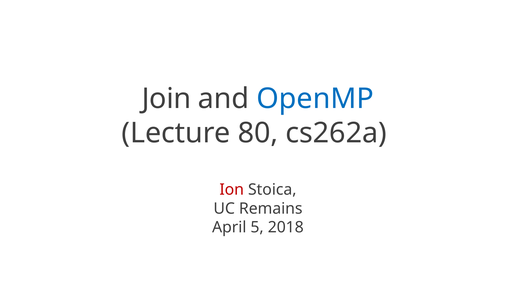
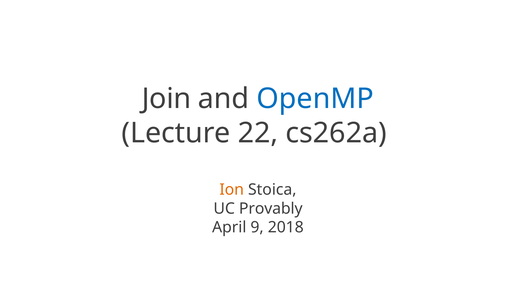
80: 80 -> 22
Ion colour: red -> orange
Remains: Remains -> Provably
5: 5 -> 9
